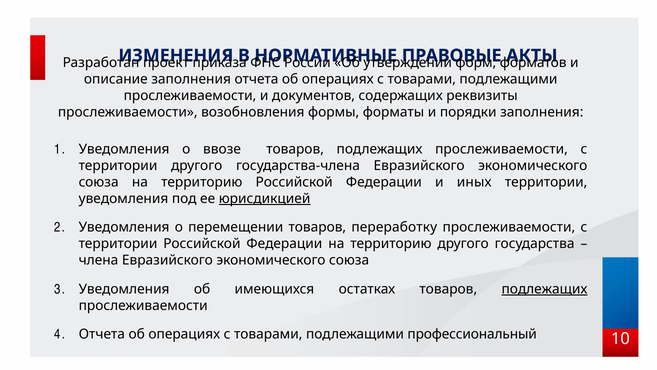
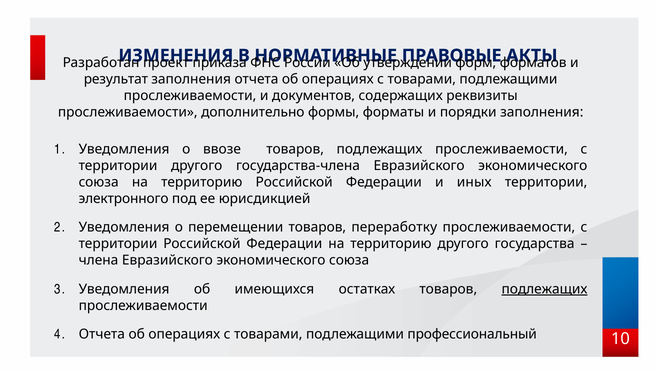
описание: описание -> результат
возобновления: возобновления -> дополнительно
уведомления at (123, 198): уведомления -> электронного
юрисдикцией underline: present -> none
